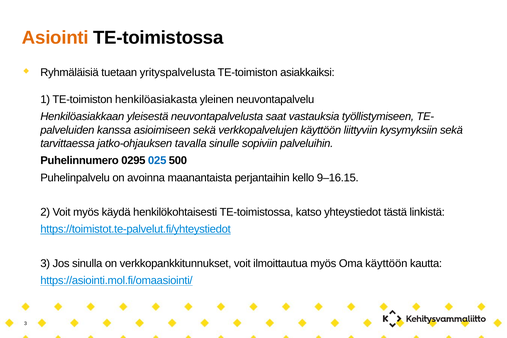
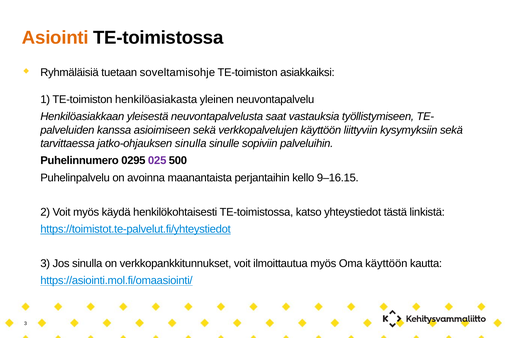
yrityspalvelusta: yrityspalvelusta -> soveltamisohje
jatko-ohjauksen tavalla: tavalla -> sinulla
025 colour: blue -> purple
